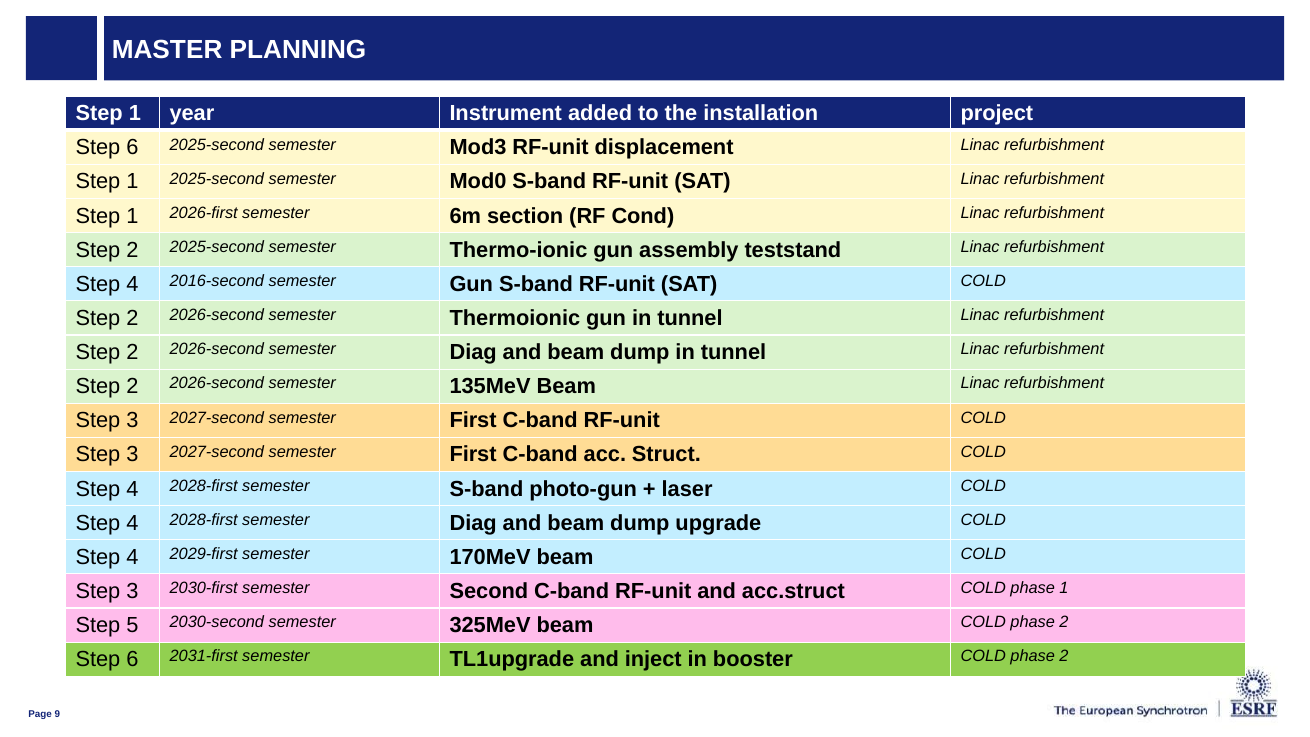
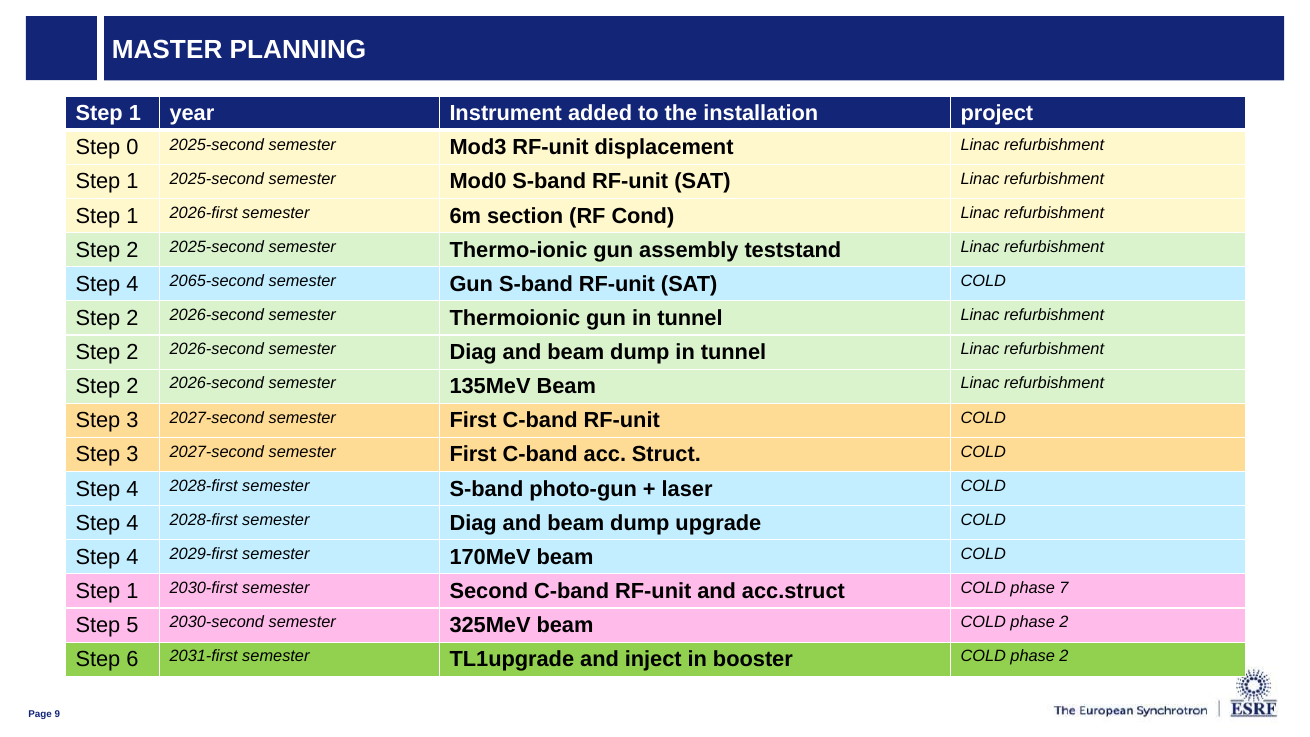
6 at (132, 148): 6 -> 0
2016-second: 2016-second -> 2065-second
3 at (132, 591): 3 -> 1
phase 1: 1 -> 7
